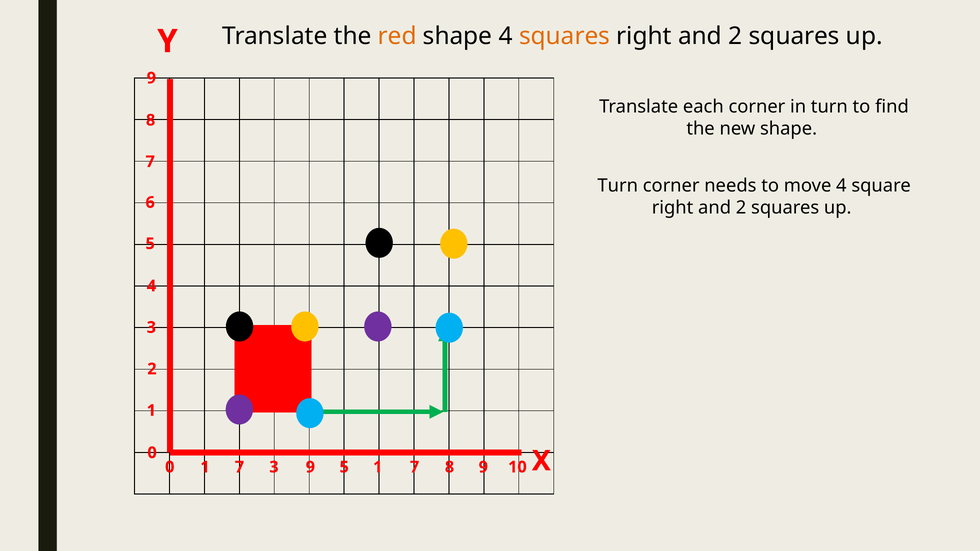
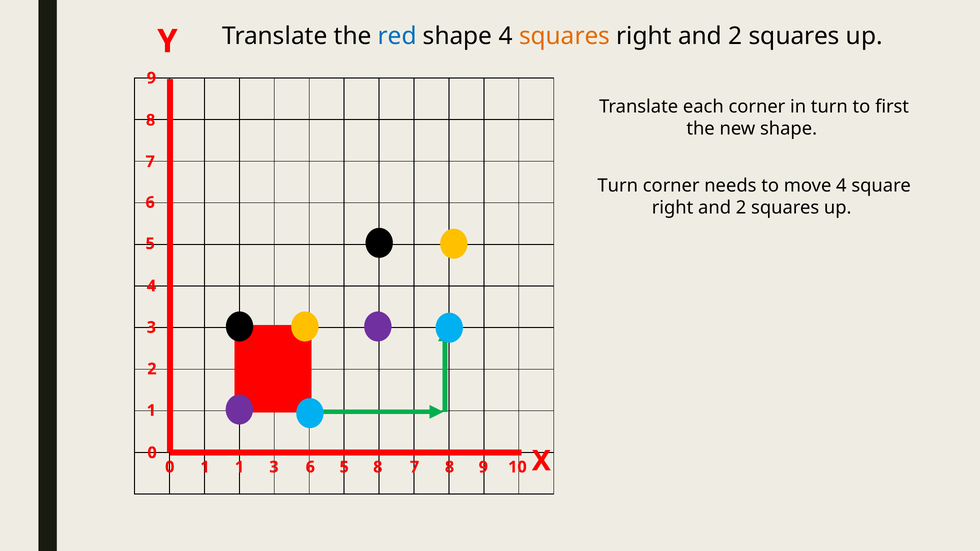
red colour: orange -> blue
find: find -> first
7 at (239, 467): 7 -> 1
3 9: 9 -> 6
5 1: 1 -> 8
